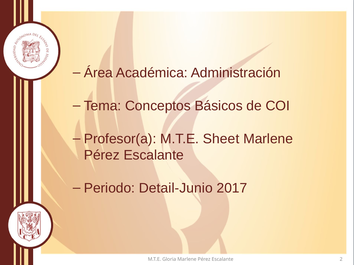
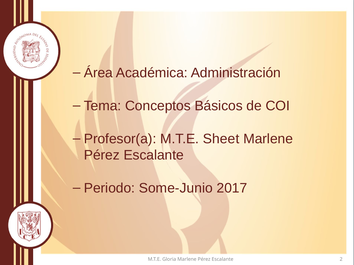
Detail-Junio: Detail-Junio -> Some-Junio
